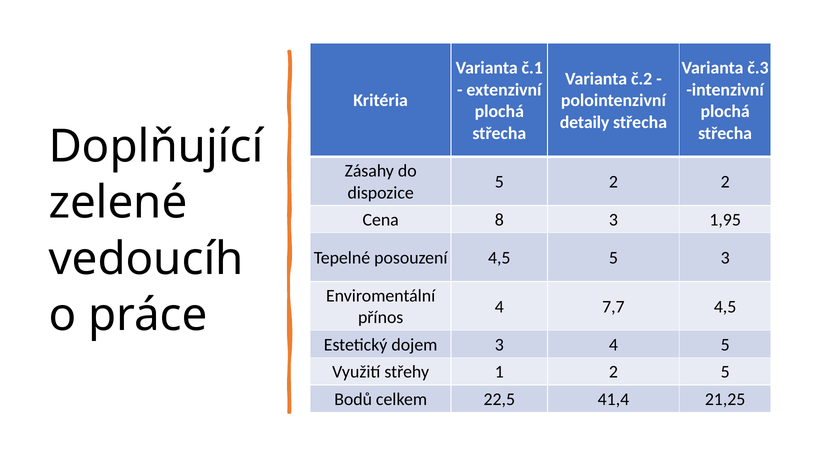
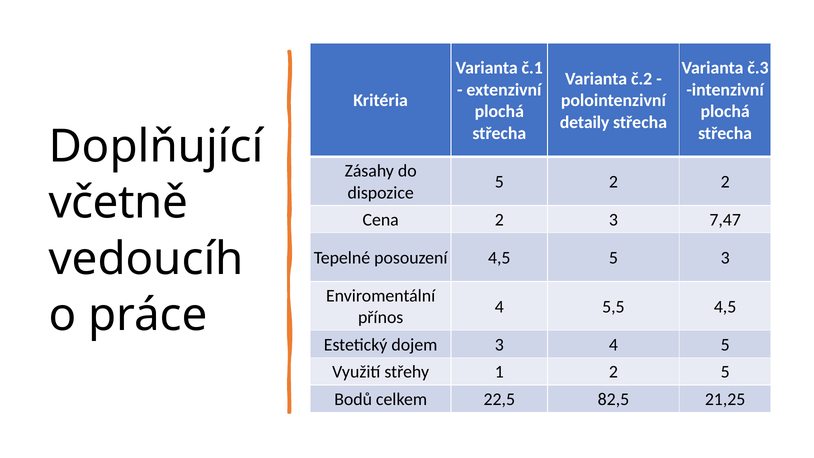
zelené: zelené -> včetně
Cena 8: 8 -> 2
1,95: 1,95 -> 7,47
7,7: 7,7 -> 5,5
41,4: 41,4 -> 82,5
